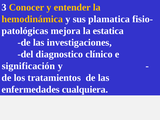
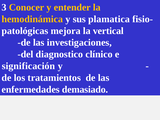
estatica: estatica -> vertical
cualquiera: cualquiera -> demasiado
